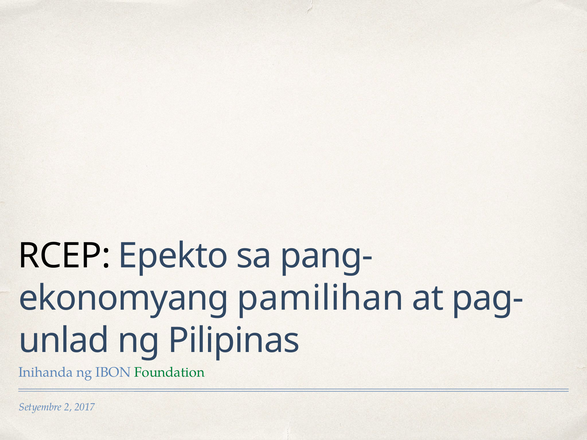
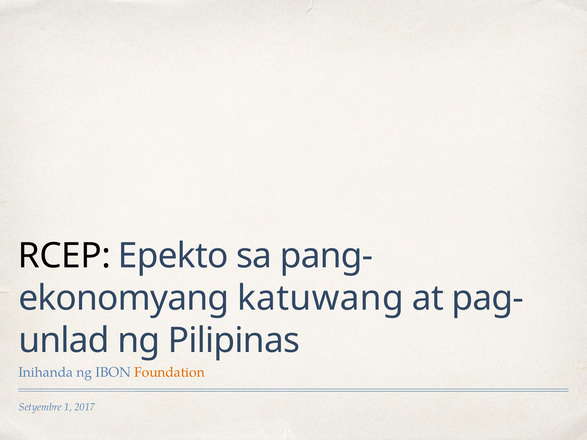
pamilihan: pamilihan -> katuwang
Foundation colour: green -> orange
2: 2 -> 1
